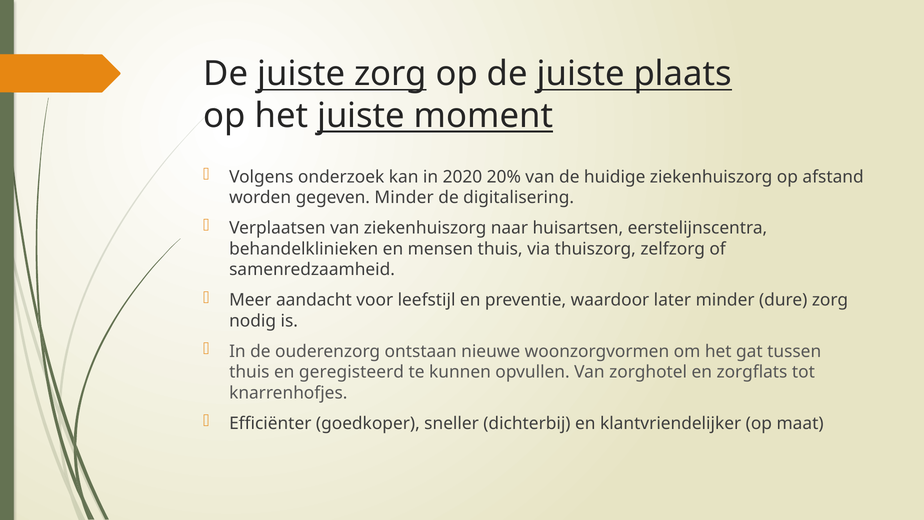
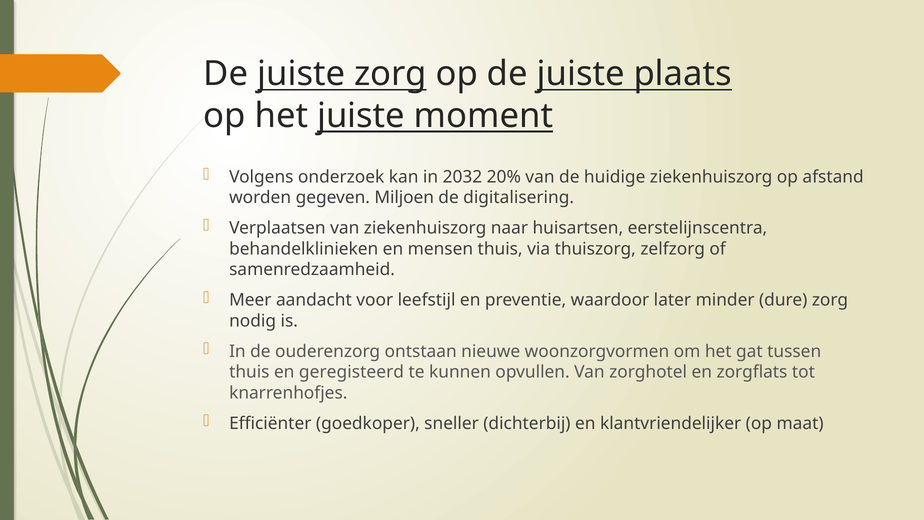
2020: 2020 -> 2032
gegeven Minder: Minder -> Miljoen
